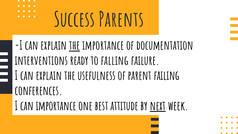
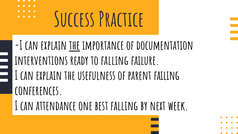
Parents: Parents -> Practice
can importance: importance -> attendance
best attitude: attitude -> falling
next underline: present -> none
